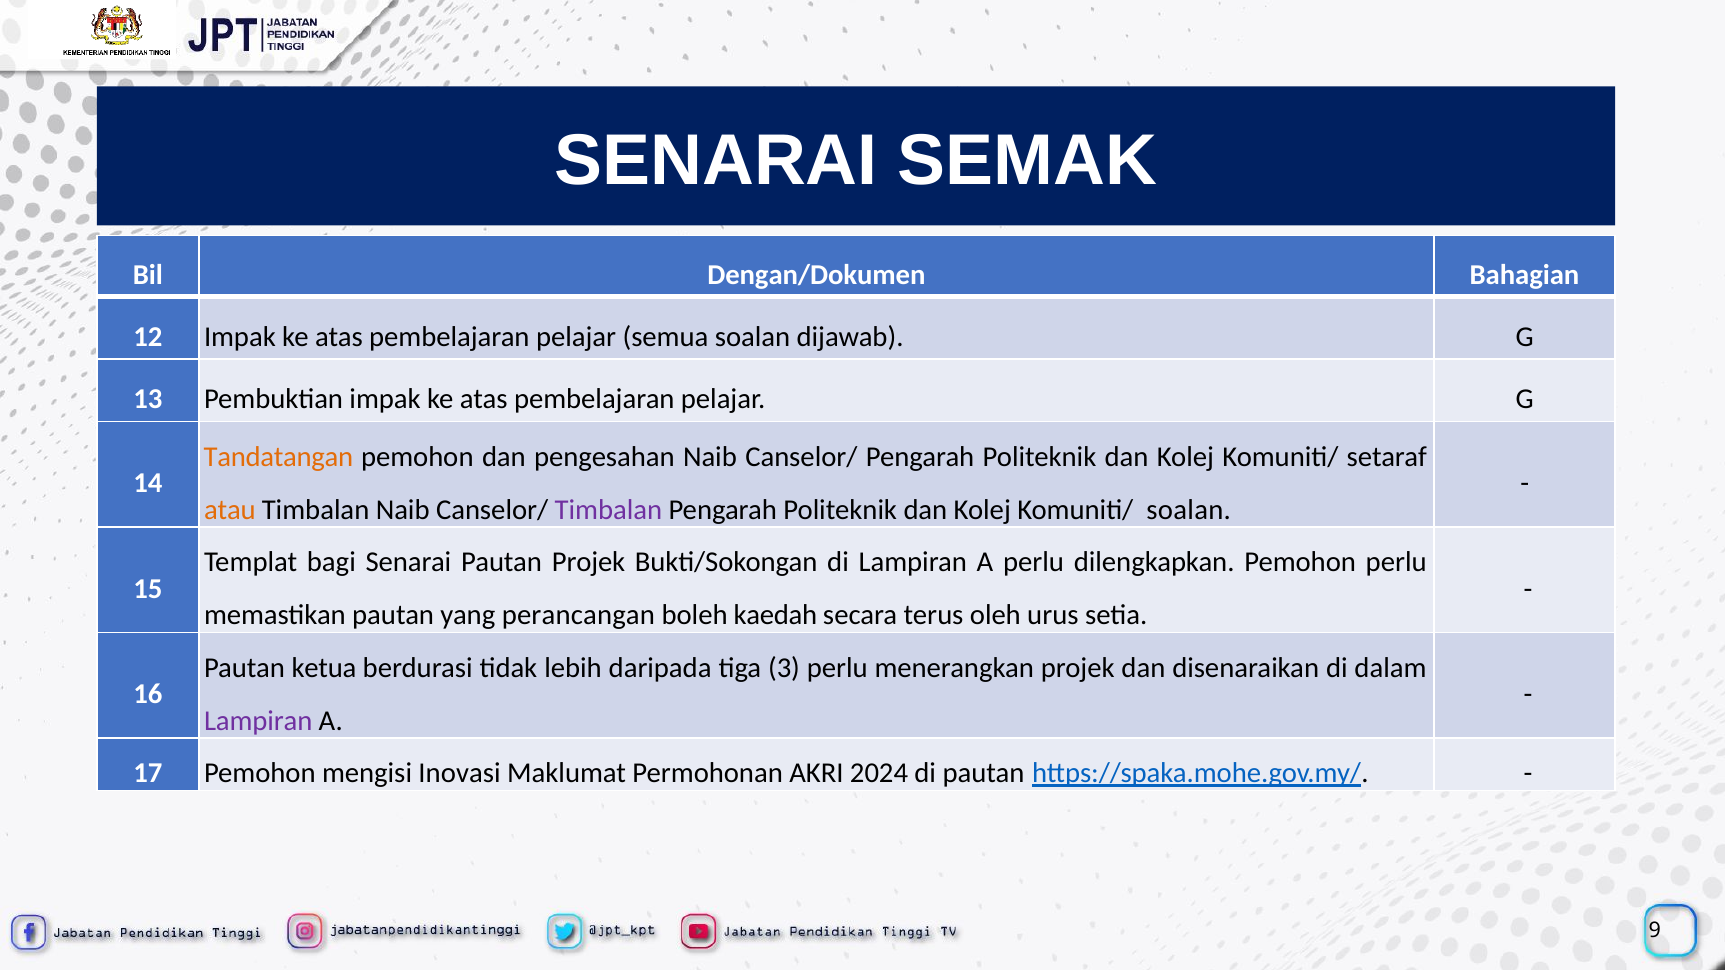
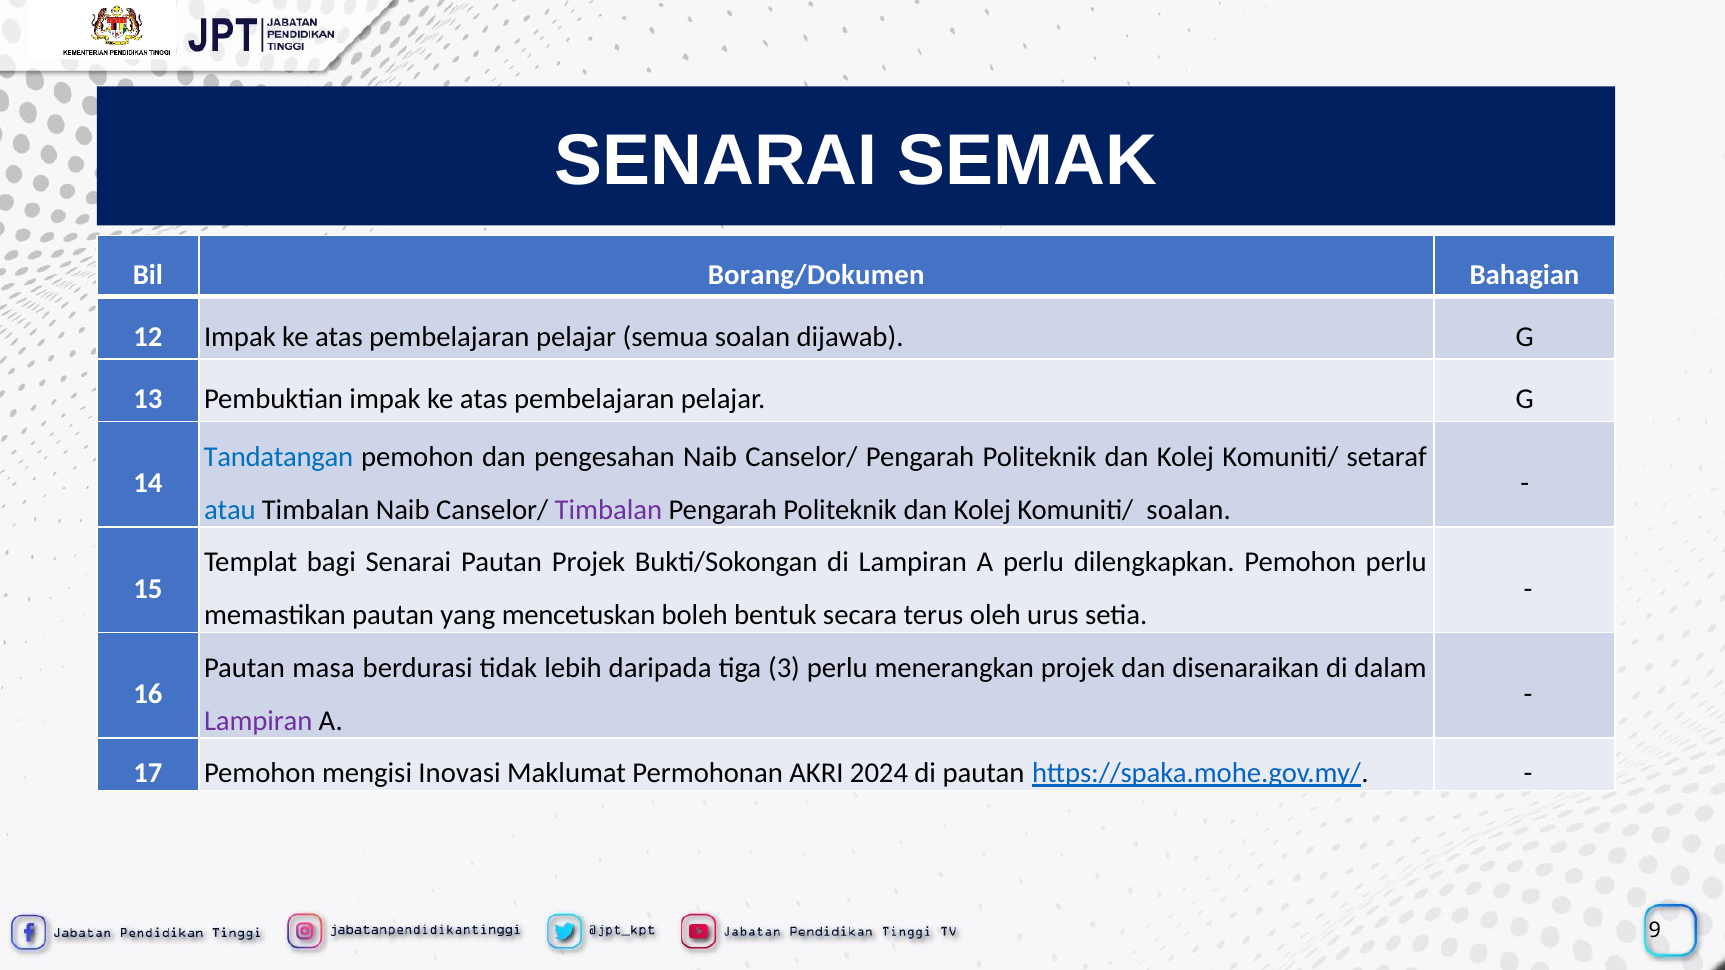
Dengan/Dokumen: Dengan/Dokumen -> Borang/Dokumen
Tandatangan colour: orange -> blue
atau colour: orange -> blue
perancangan: perancangan -> mencetuskan
kaedah: kaedah -> bentuk
ketua: ketua -> masa
